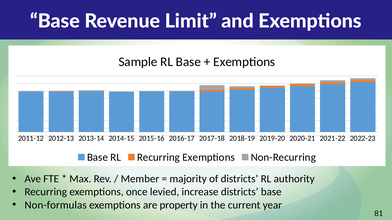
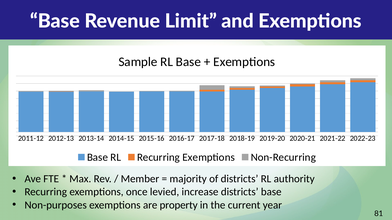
Non-formulas: Non-formulas -> Non-purposes
